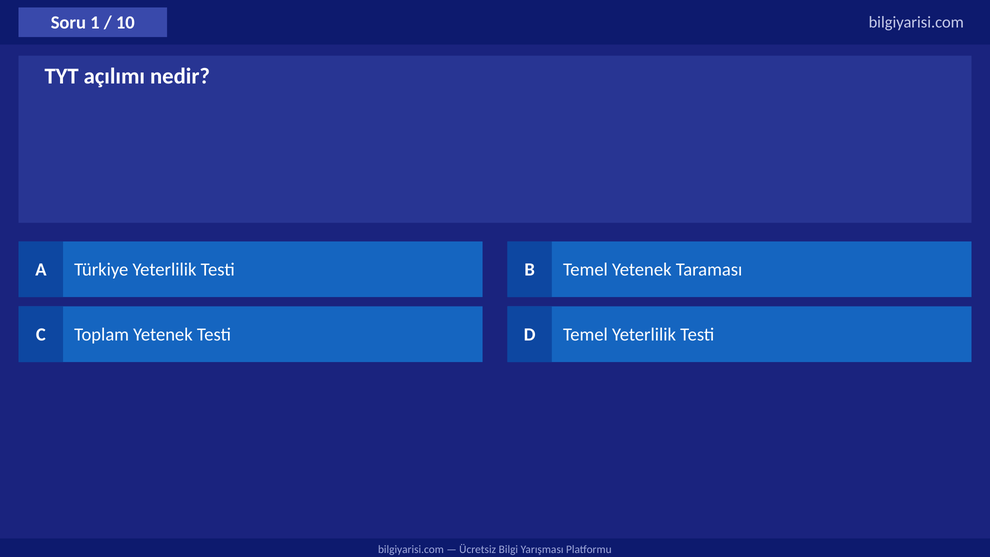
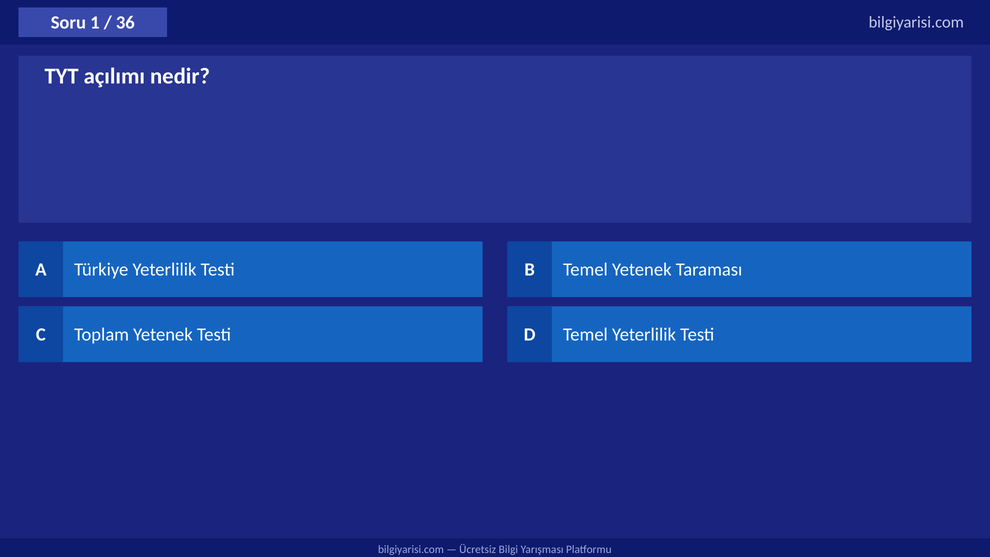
10: 10 -> 36
